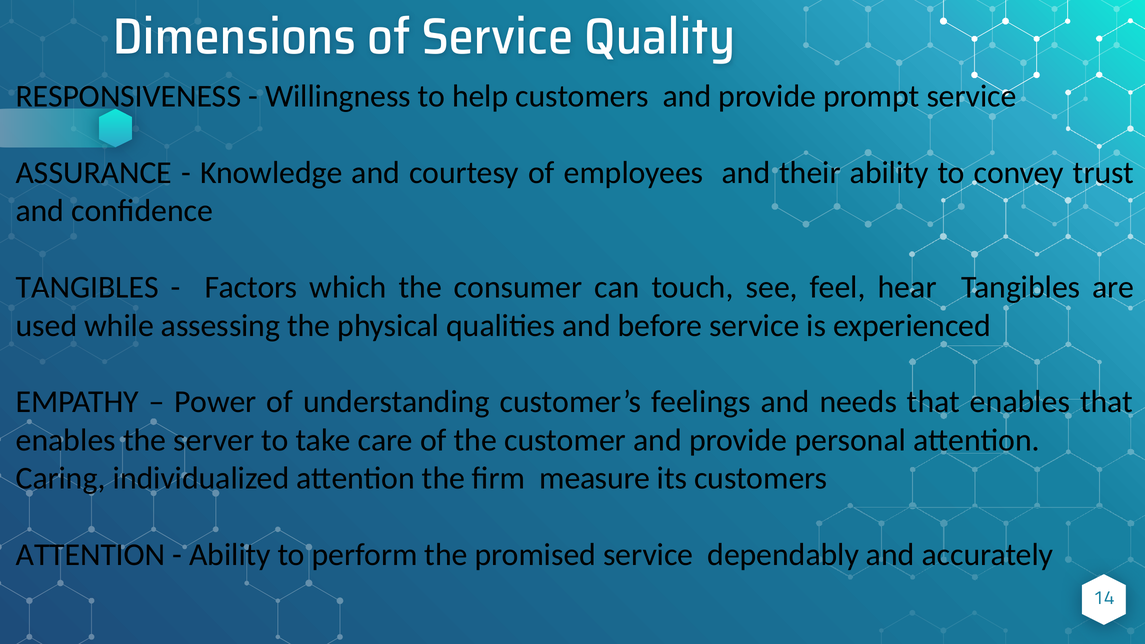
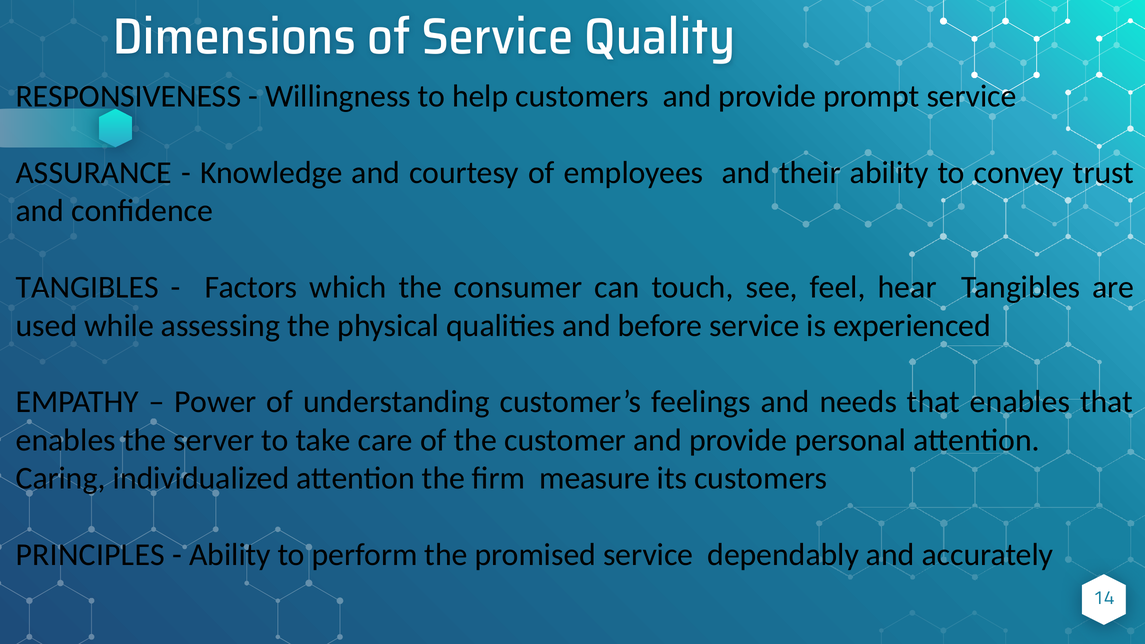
ATTENTION at (91, 555): ATTENTION -> PRINCIPLES
